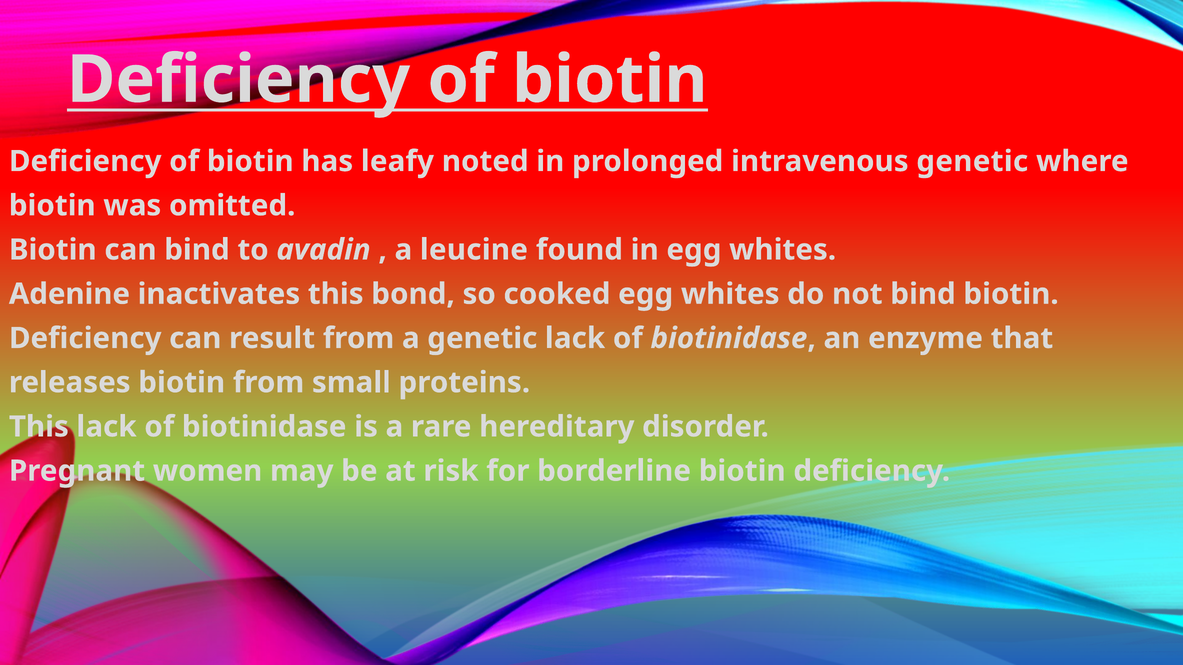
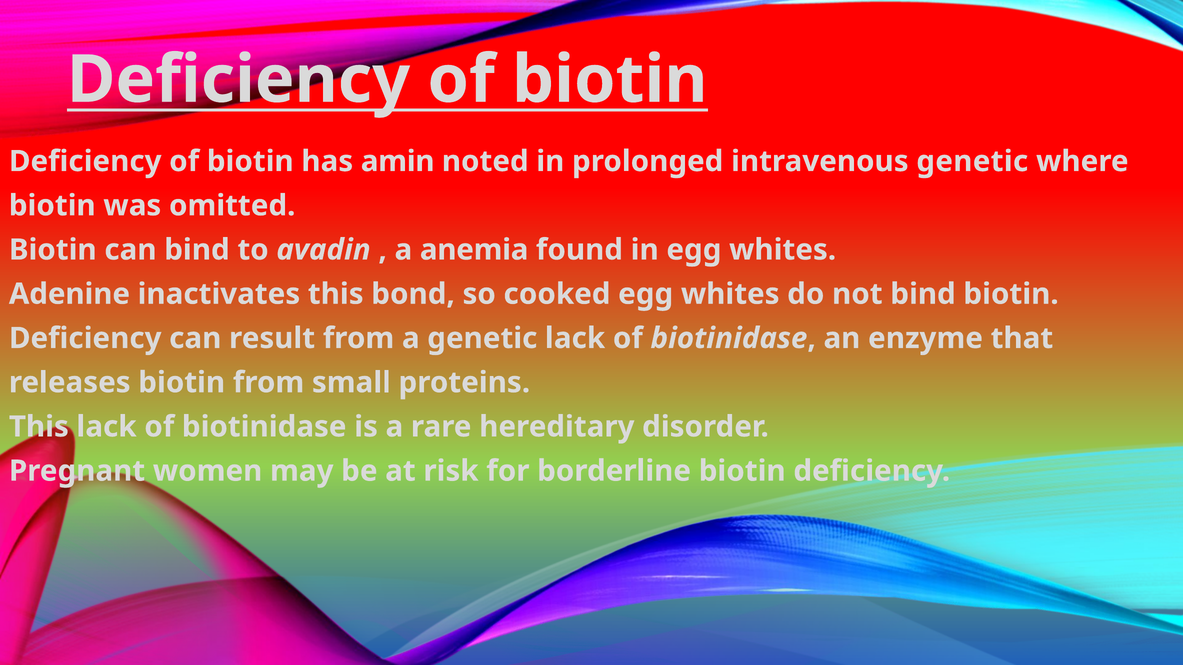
leafy: leafy -> amin
leucine: leucine -> anemia
